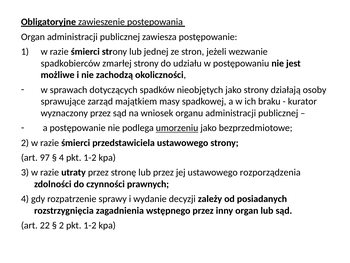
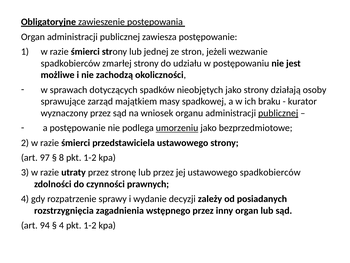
publicznej at (278, 113) underline: none -> present
4 at (61, 157): 4 -> 8
ustawowego rozporządzenia: rozporządzenia -> spadkobierców
22: 22 -> 94
2 at (61, 225): 2 -> 4
